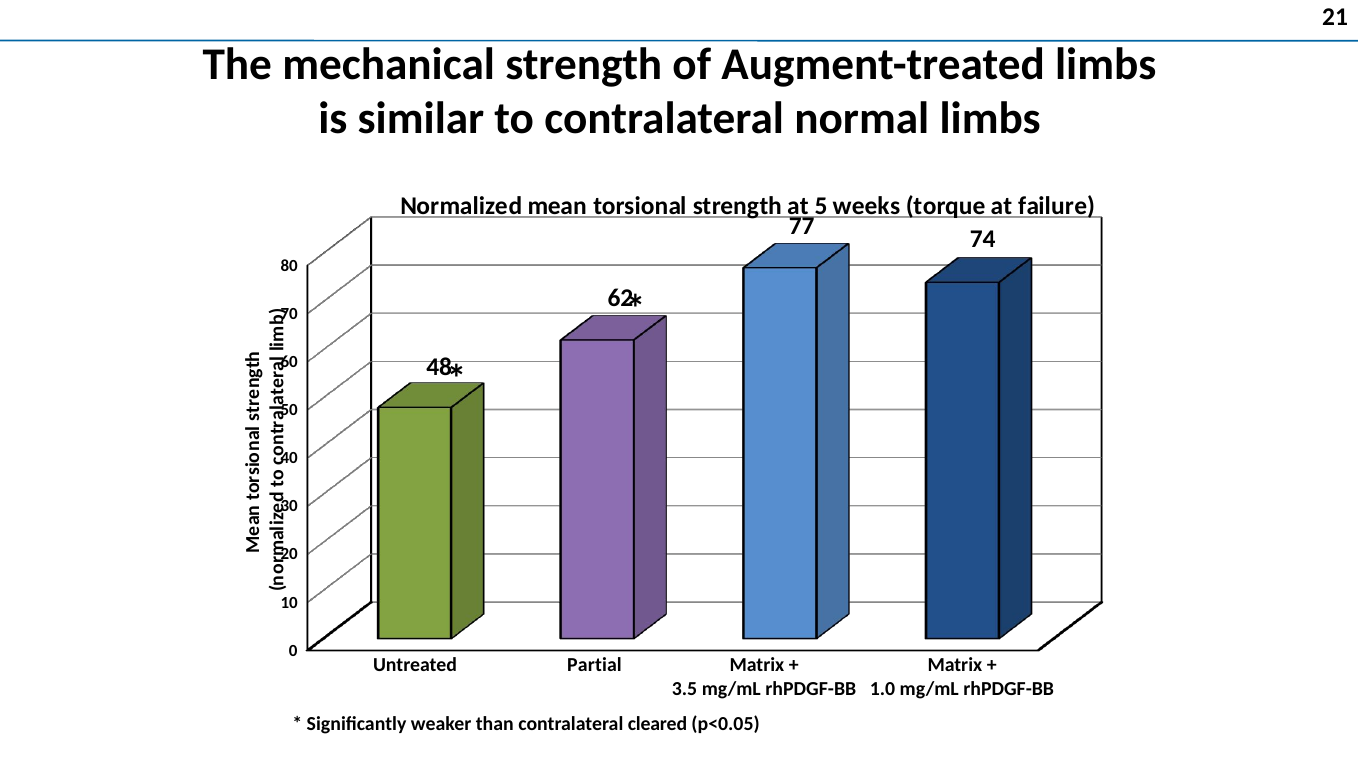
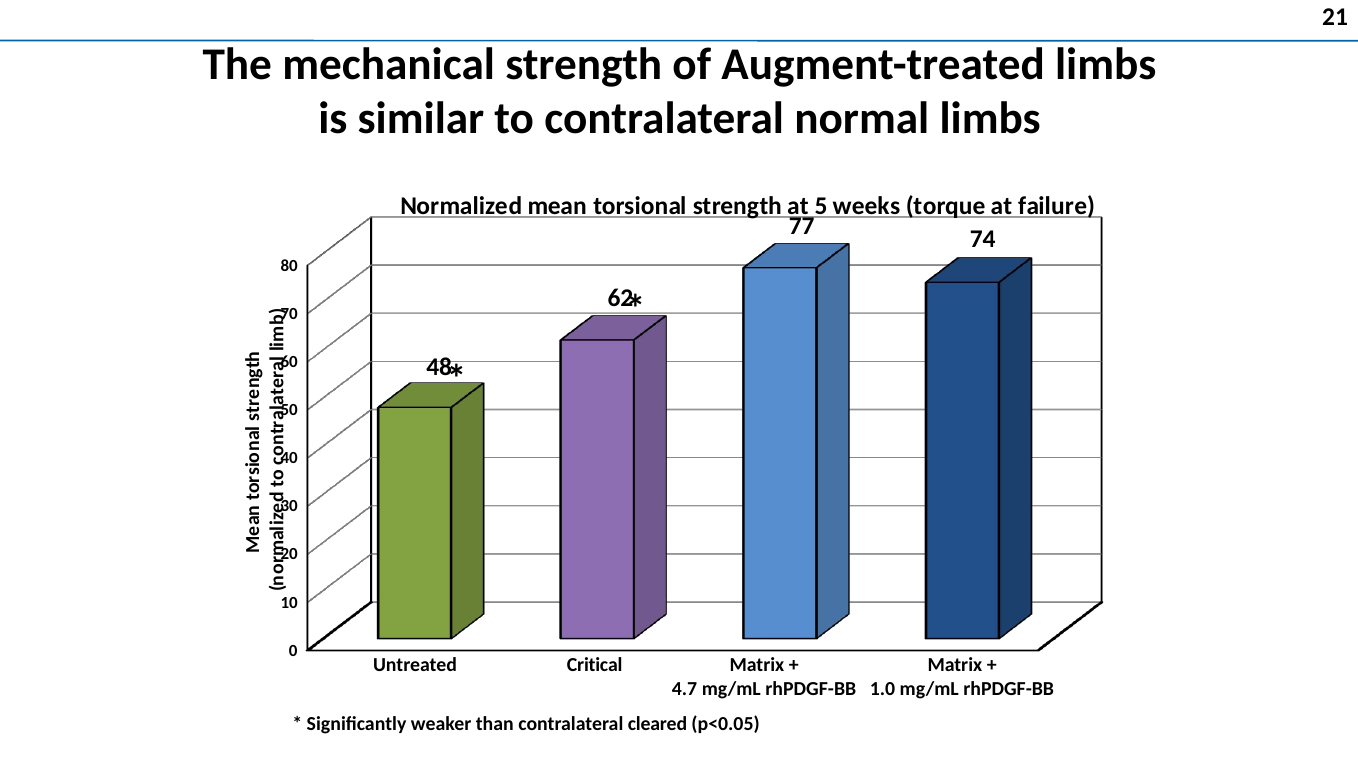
Partial: Partial -> Critical
3.5: 3.5 -> 4.7
